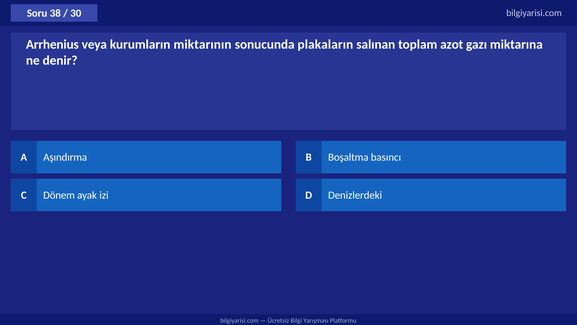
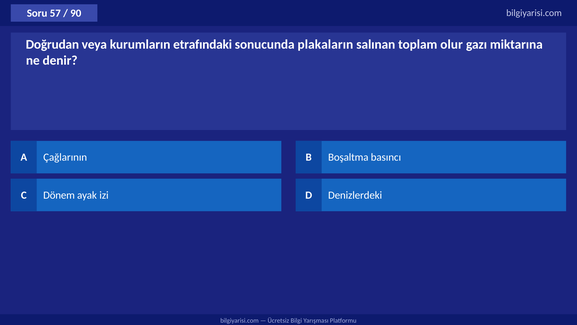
38: 38 -> 57
30: 30 -> 90
Arrhenius: Arrhenius -> Doğrudan
miktarının: miktarının -> etrafındaki
azot: azot -> olur
Aşındırma: Aşındırma -> Çağlarının
